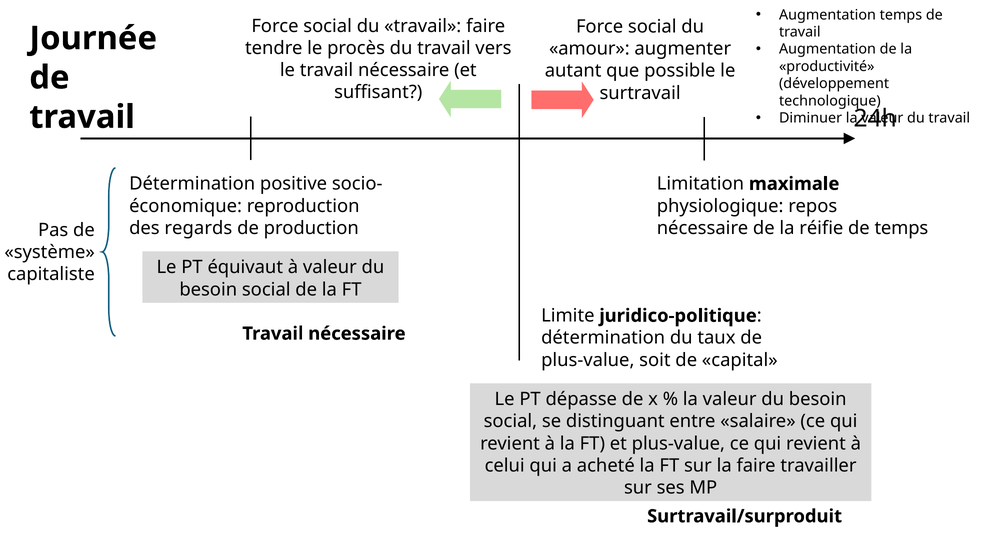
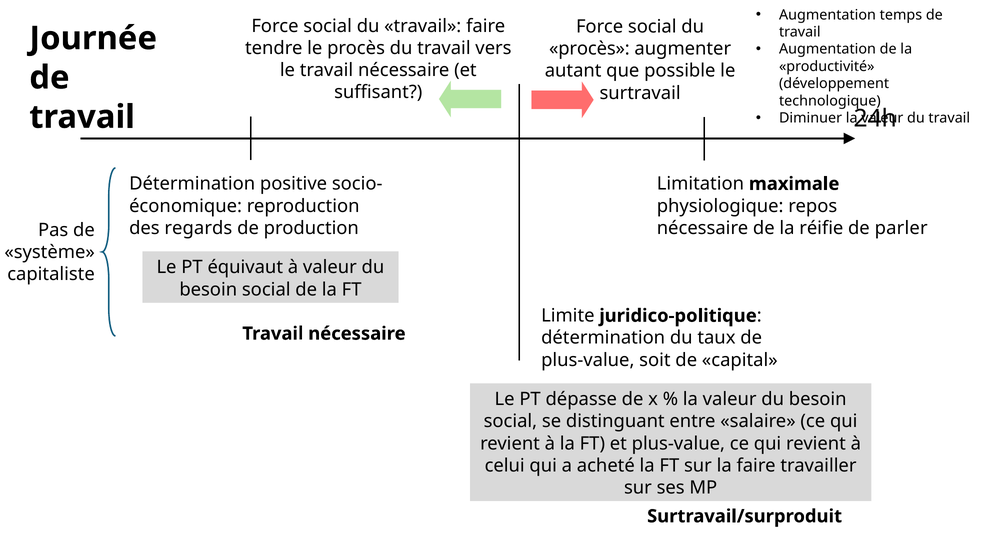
amour at (589, 49): amour -> procès
de temps: temps -> parler
